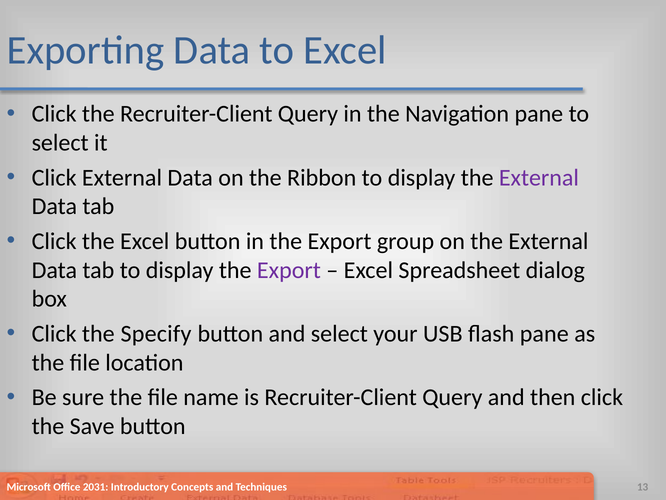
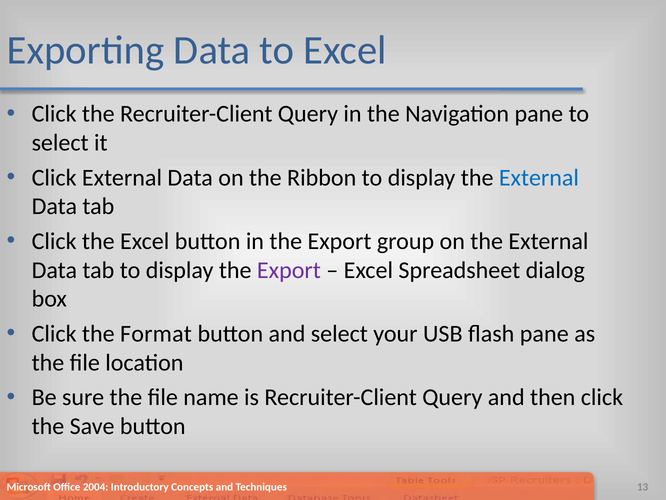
External at (539, 177) colour: purple -> blue
Specify: Specify -> Format
2031: 2031 -> 2004
